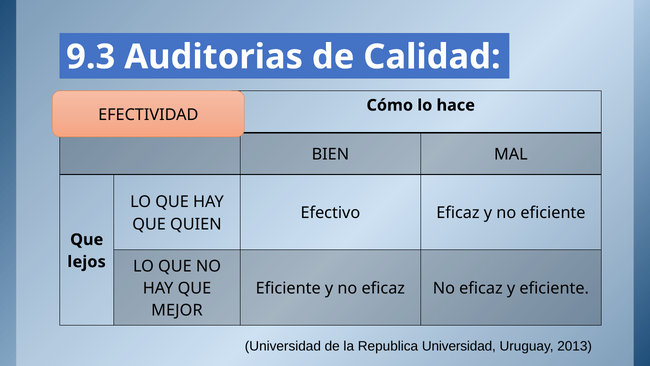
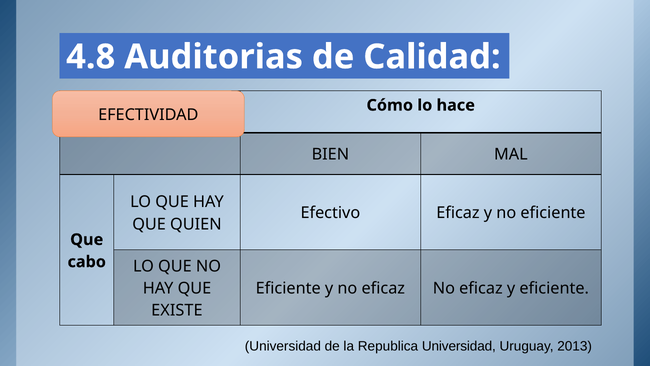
9.3: 9.3 -> 4.8
lejos: lejos -> cabo
MEJOR: MEJOR -> EXISTE
